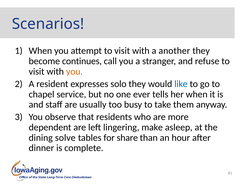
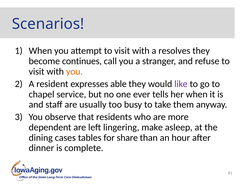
another: another -> resolves
solo: solo -> able
like colour: blue -> purple
solve: solve -> cases
